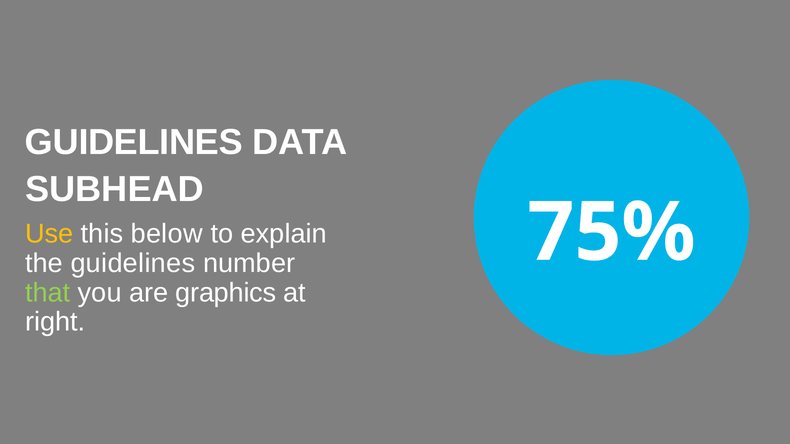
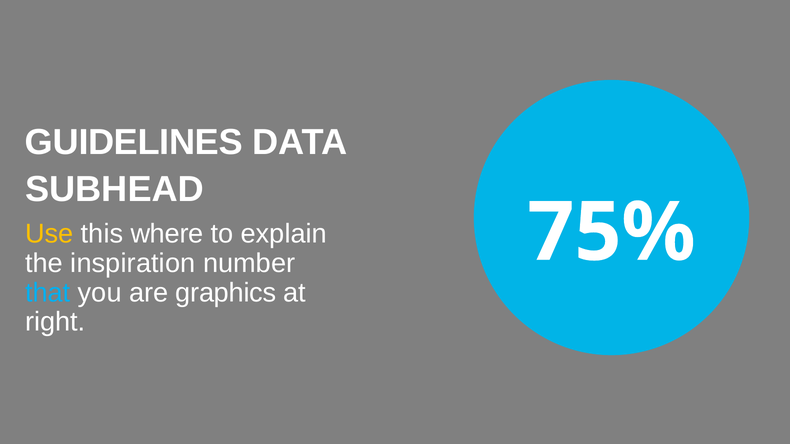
below: below -> where
the guidelines: guidelines -> inspiration
that colour: light green -> light blue
